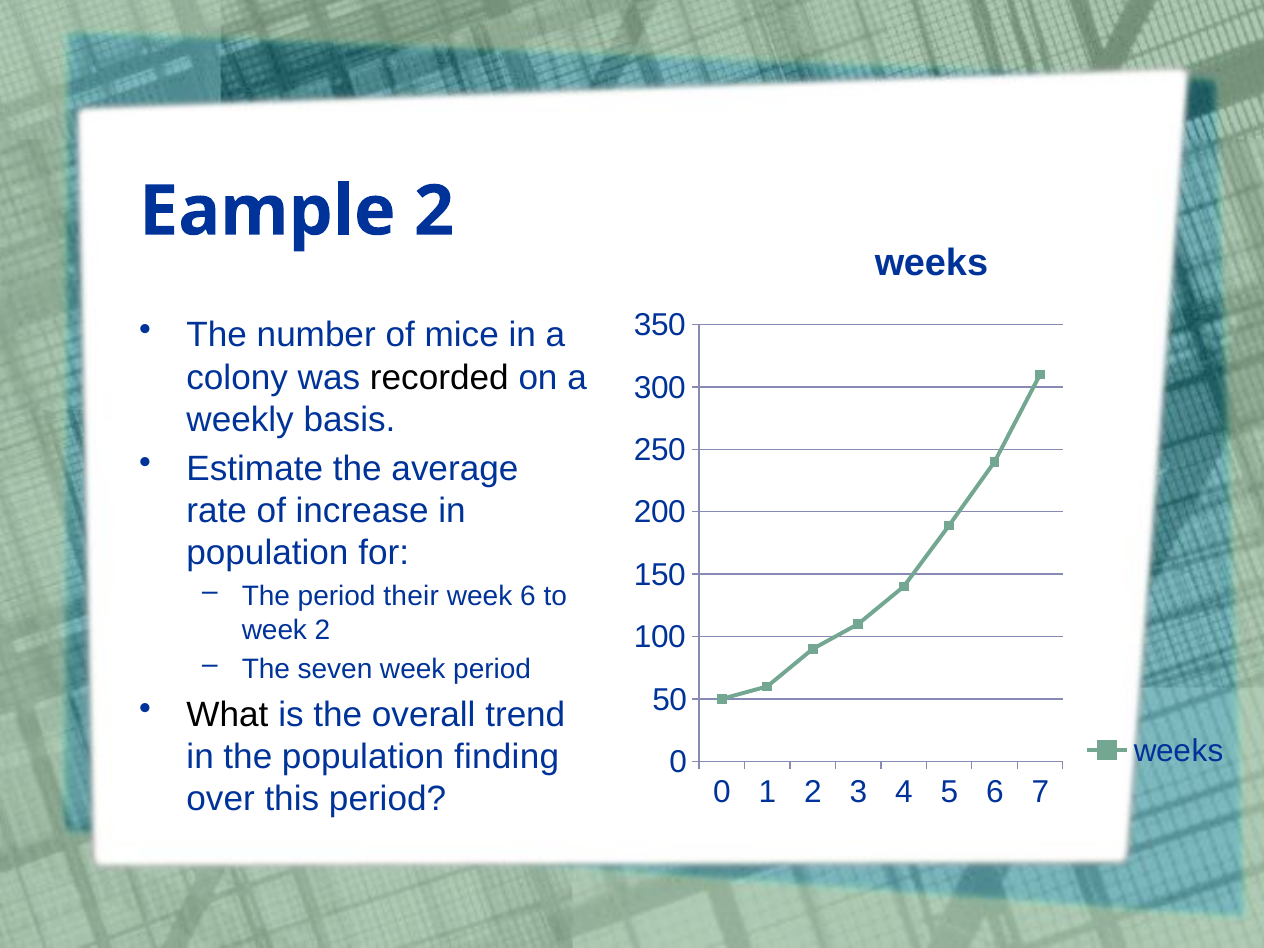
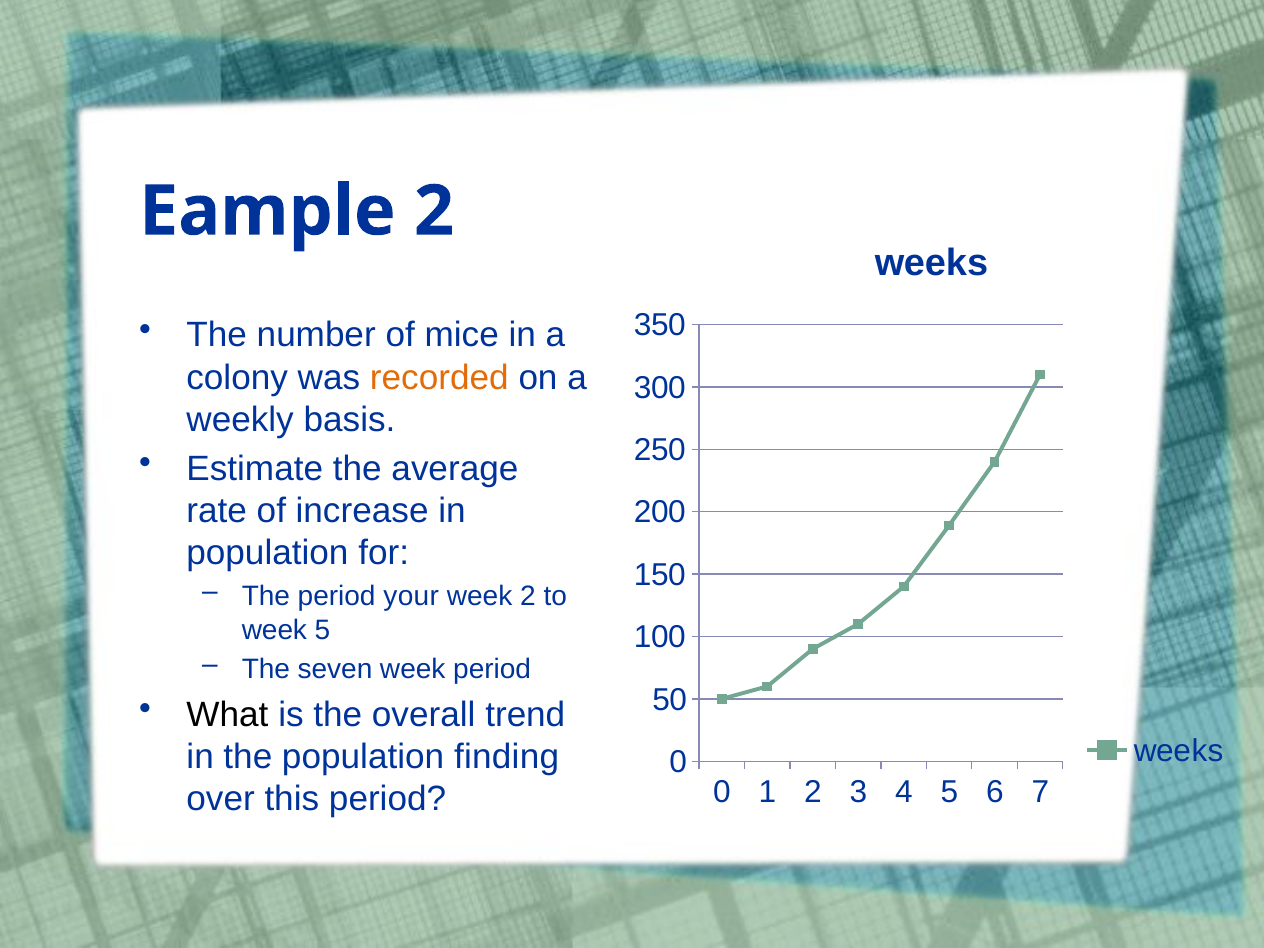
recorded colour: black -> orange
their: their -> your
week 6: 6 -> 2
week 2: 2 -> 5
